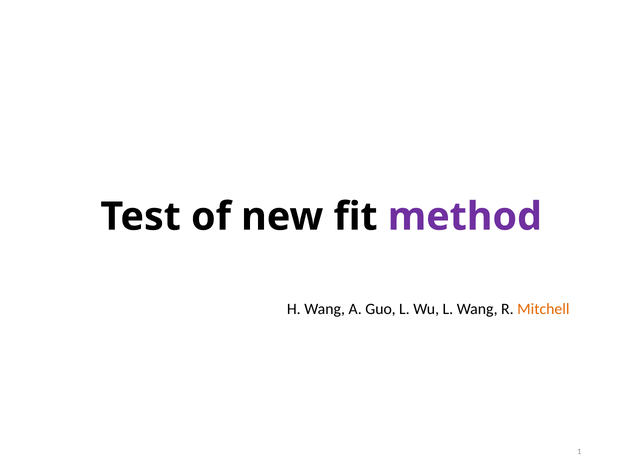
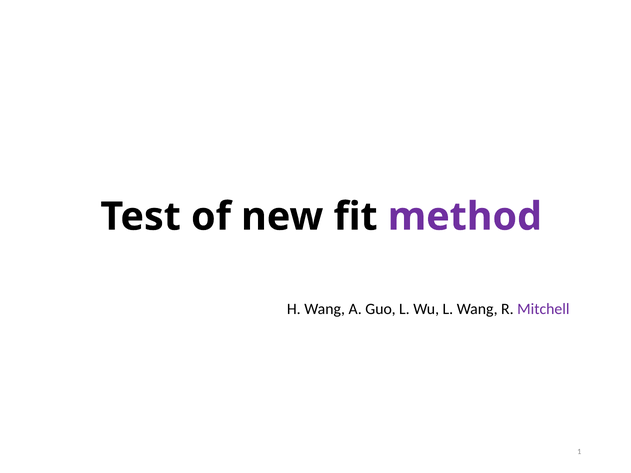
Mitchell colour: orange -> purple
